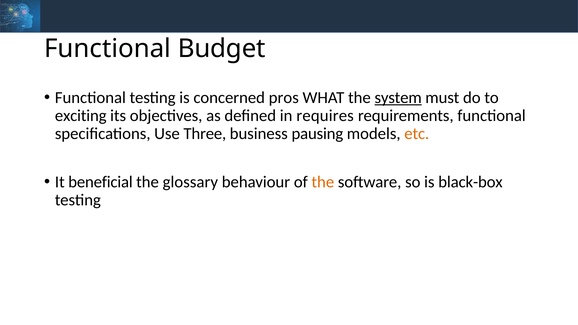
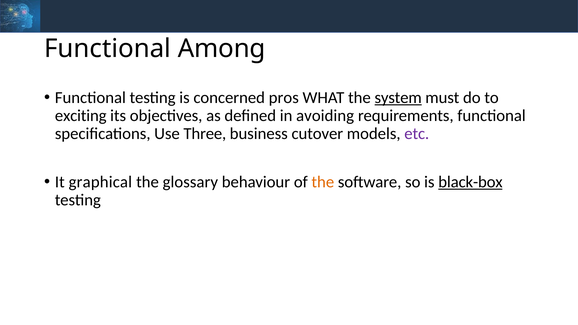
Budget: Budget -> Among
requires: requires -> avoiding
pausing: pausing -> cutover
etc colour: orange -> purple
beneficial: beneficial -> graphical
black-box underline: none -> present
